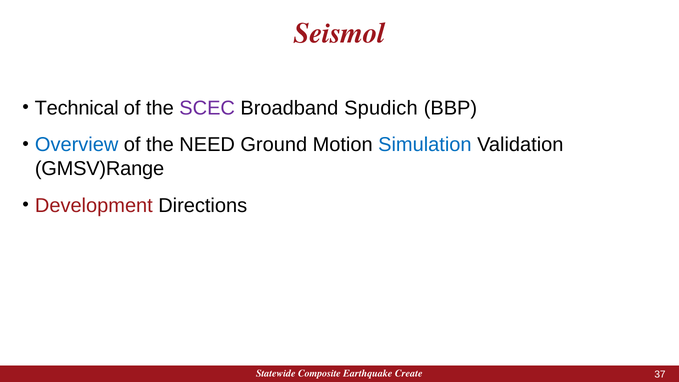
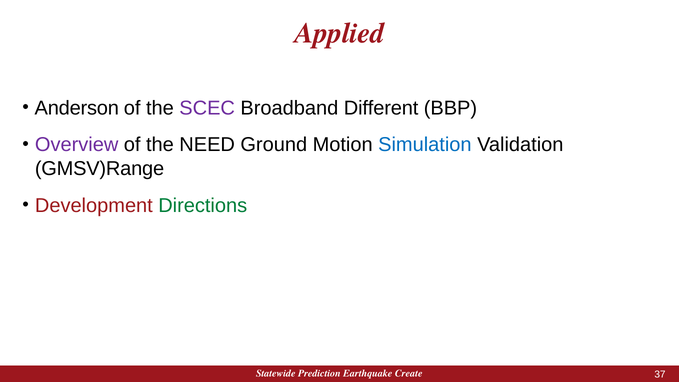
Seismol: Seismol -> Applied
Technical: Technical -> Anderson
Spudich: Spudich -> Different
Overview colour: blue -> purple
Directions colour: black -> green
Composite: Composite -> Prediction
